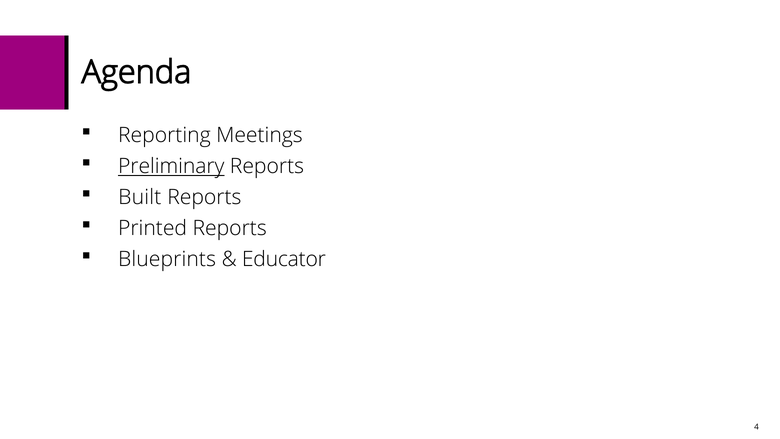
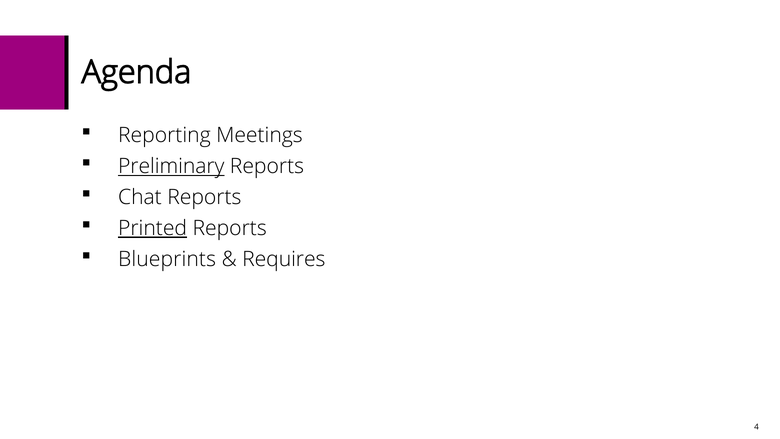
Built: Built -> Chat
Printed underline: none -> present
Educator: Educator -> Requires
